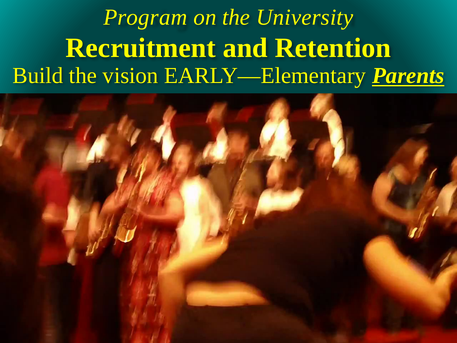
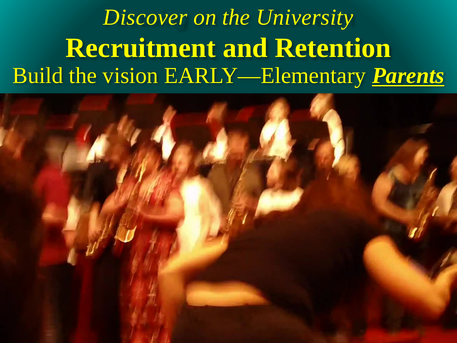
Program: Program -> Discover
